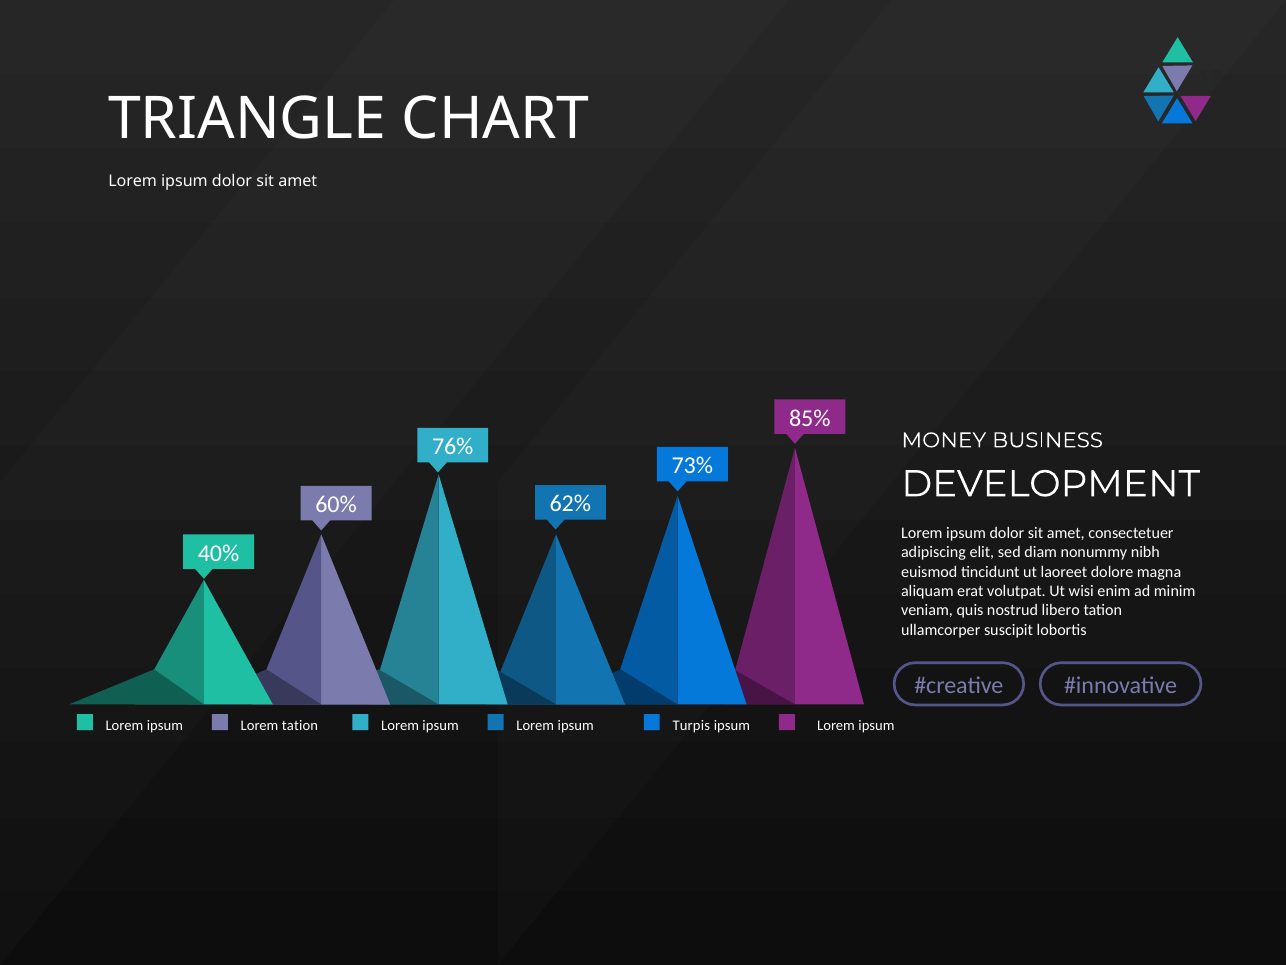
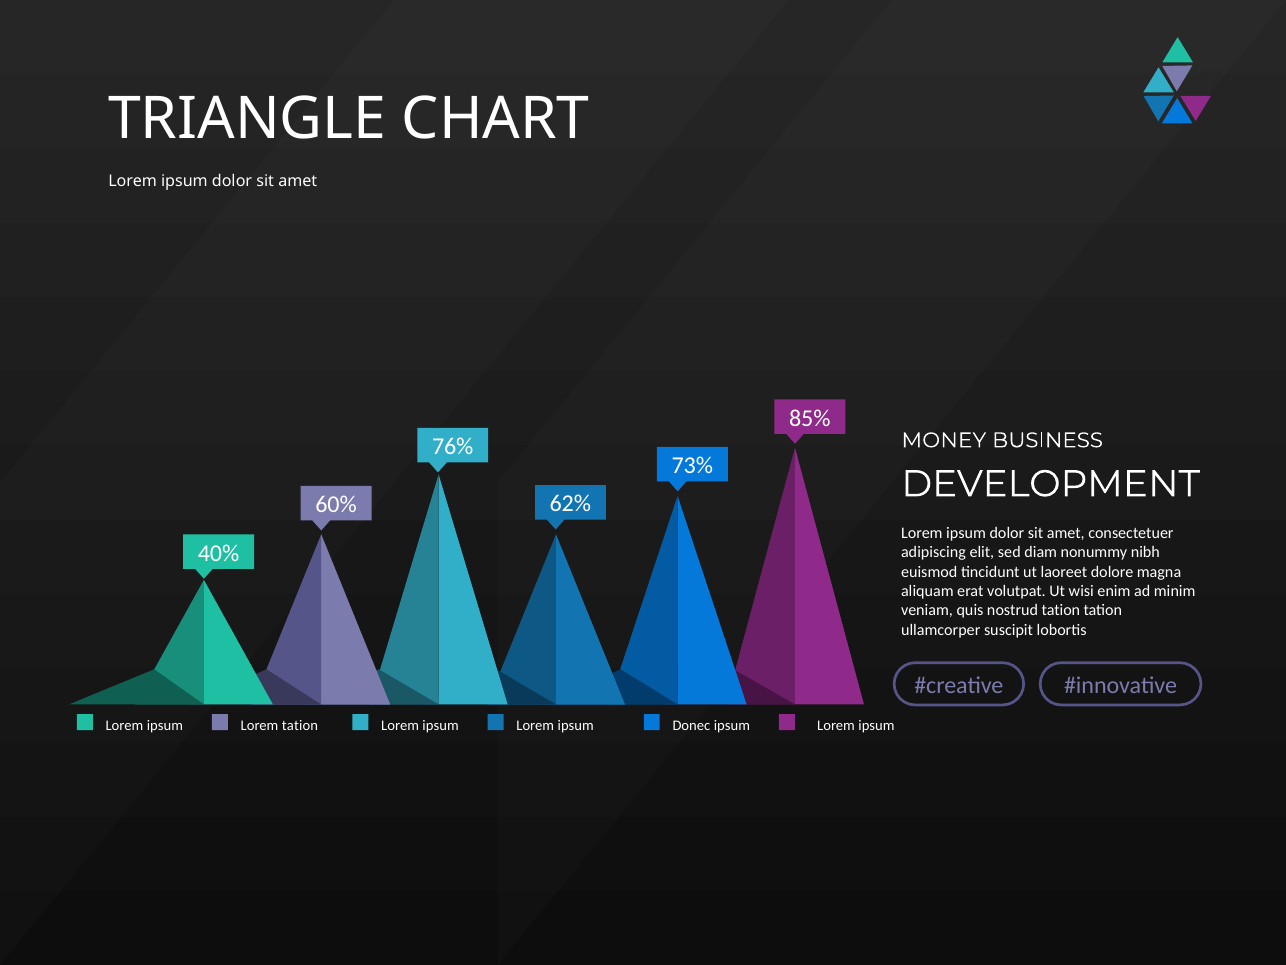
nostrud libero: libero -> tation
Turpis: Turpis -> Donec
